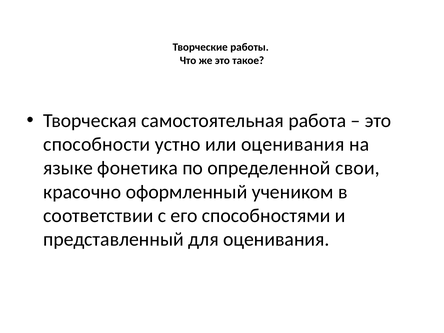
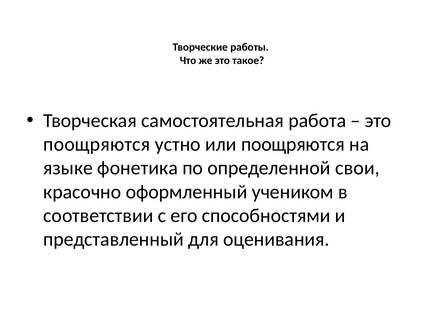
способности at (97, 144): способности -> поощряются
или оценивания: оценивания -> поощряются
